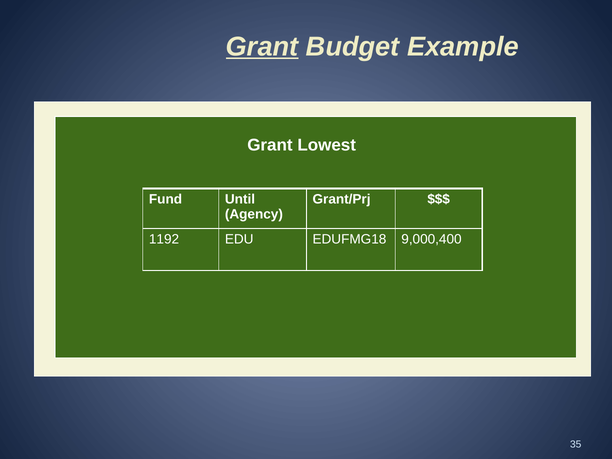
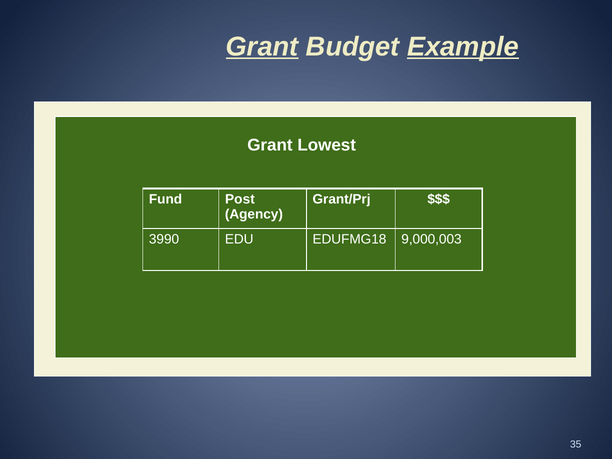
Example underline: none -> present
Until: Until -> Post
1192: 1192 -> 3990
9,000,400: 9,000,400 -> 9,000,003
